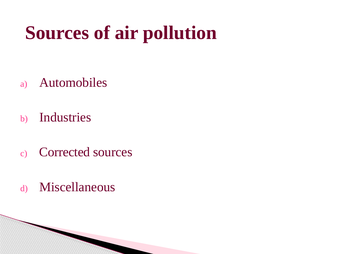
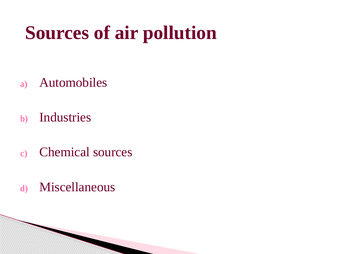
Corrected: Corrected -> Chemical
